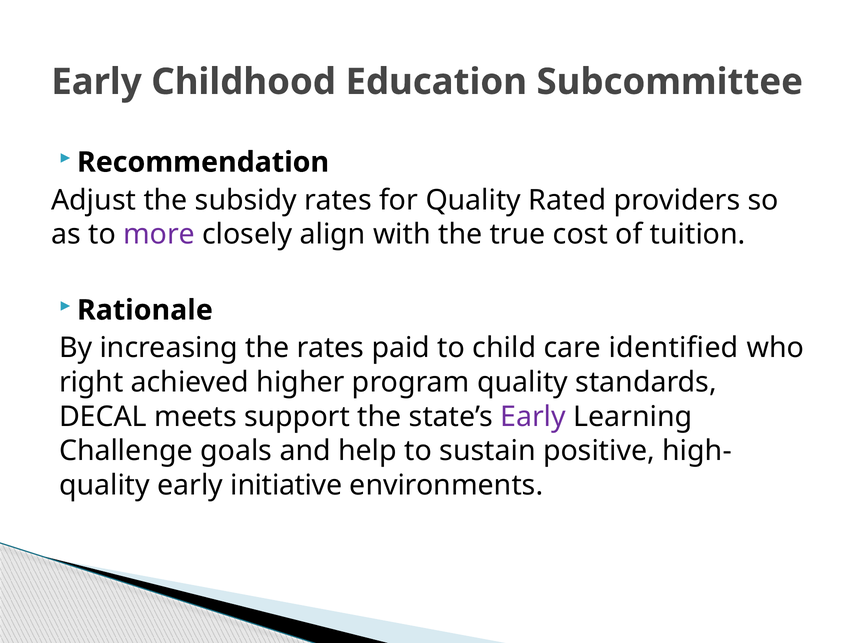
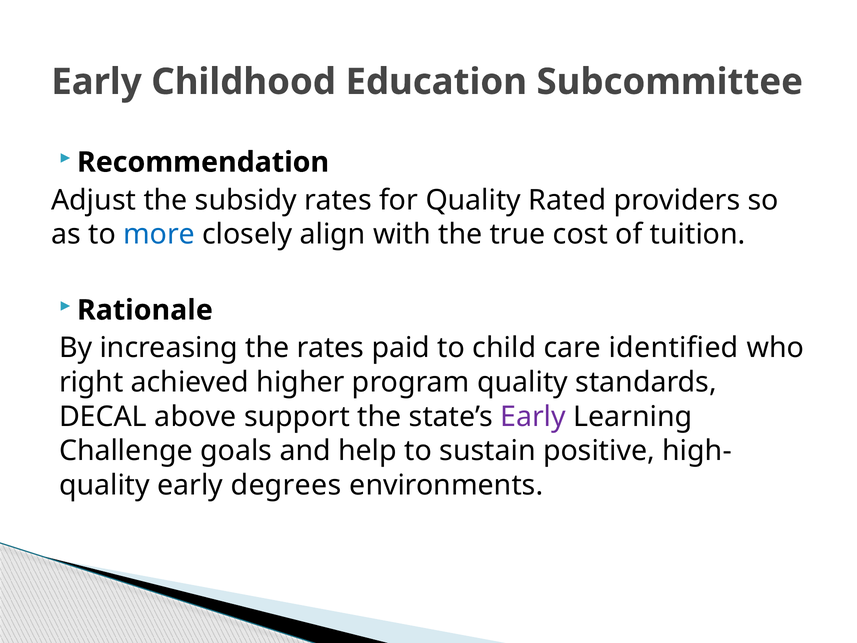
more colour: purple -> blue
meets: meets -> above
initiative: initiative -> degrees
